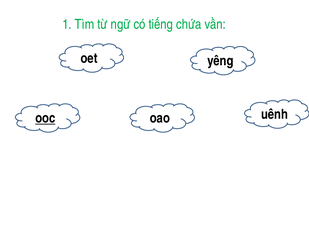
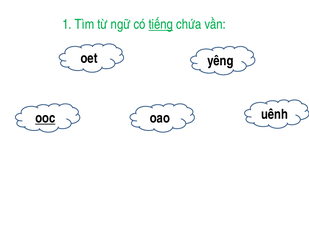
tiếng underline: none -> present
